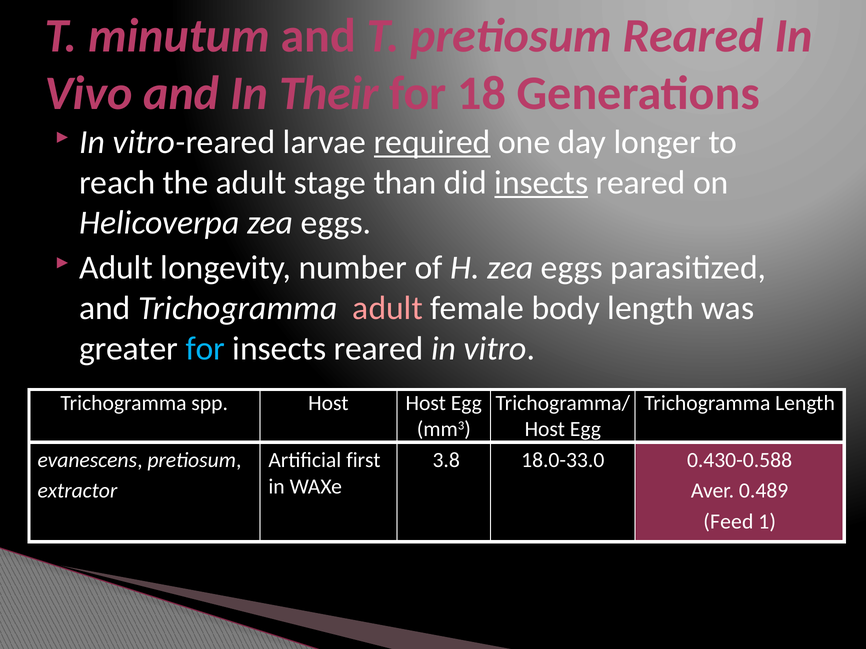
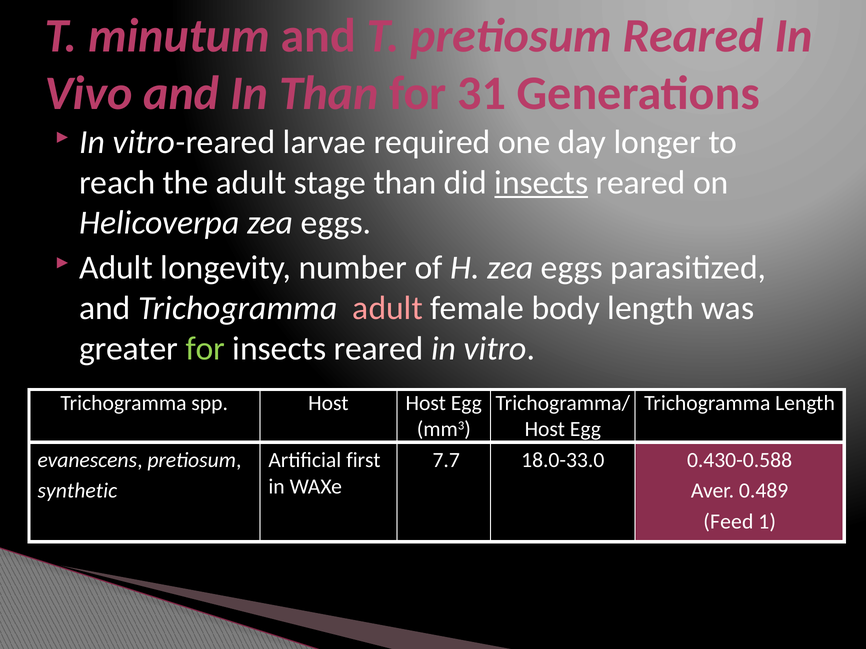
In Their: Their -> Than
18: 18 -> 31
required underline: present -> none
for at (205, 349) colour: light blue -> light green
3.8: 3.8 -> 7.7
extractor: extractor -> synthetic
